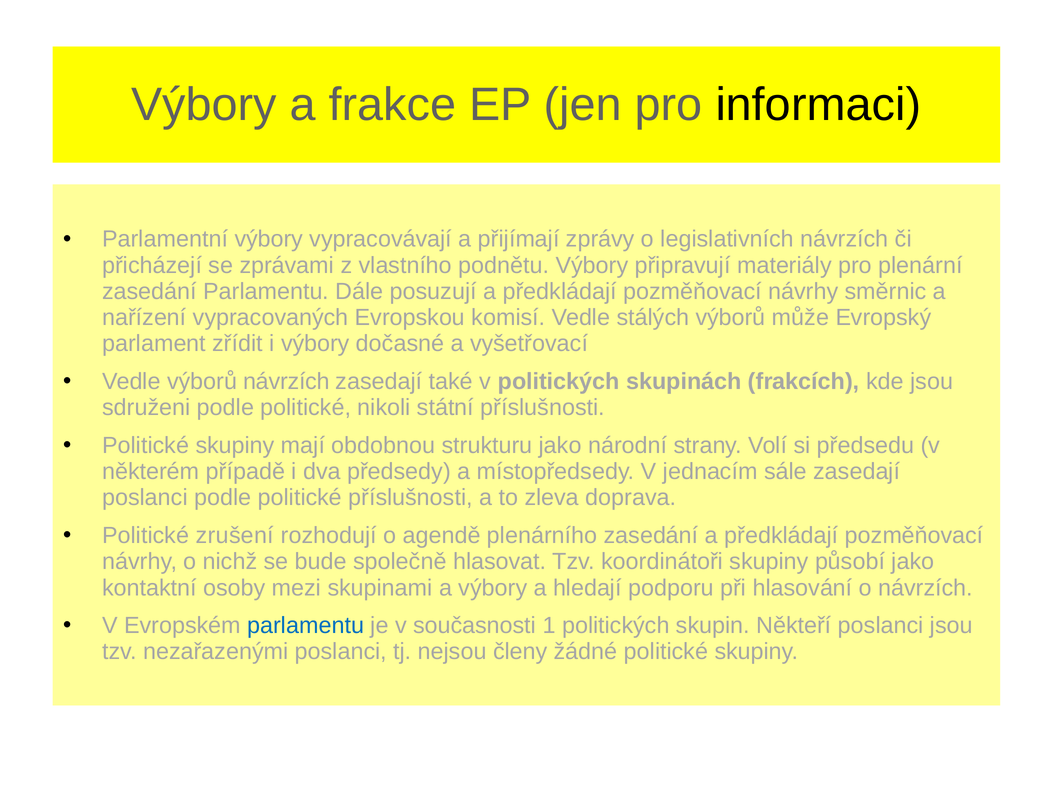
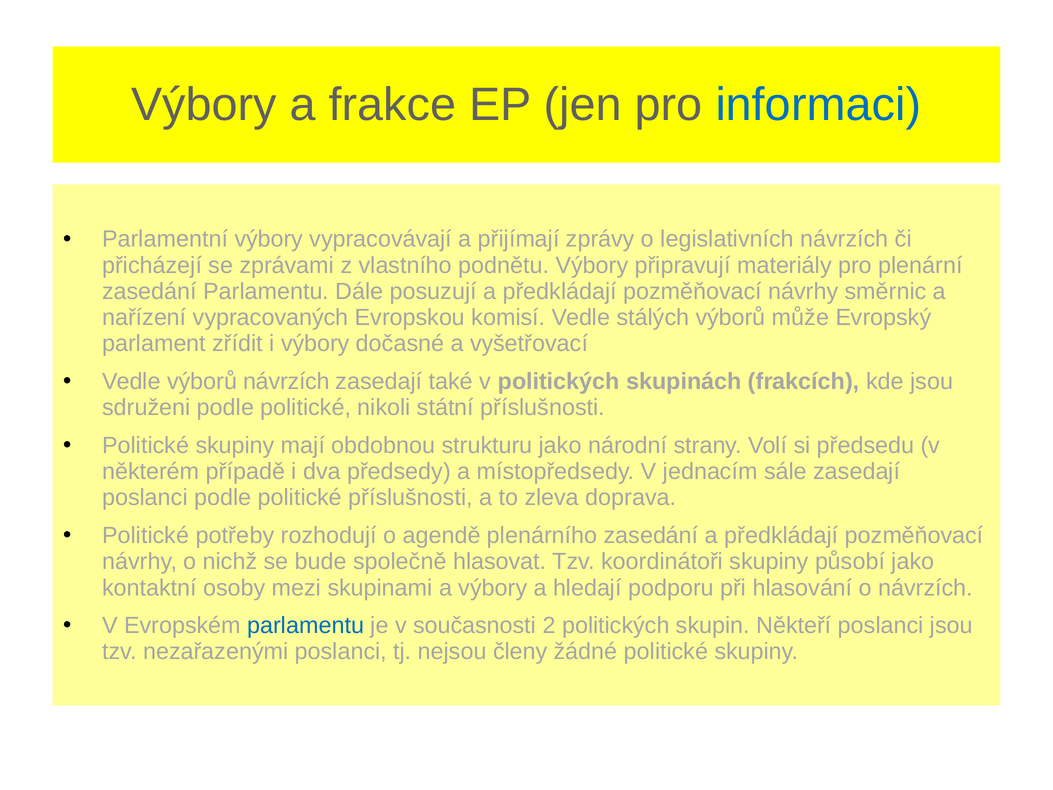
informaci colour: black -> blue
zrušení: zrušení -> potřeby
1: 1 -> 2
